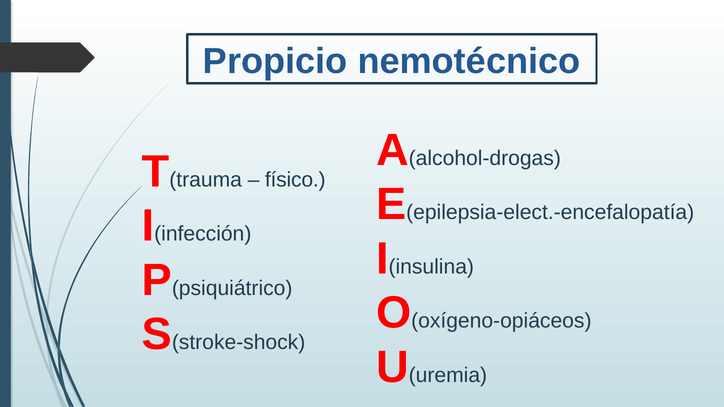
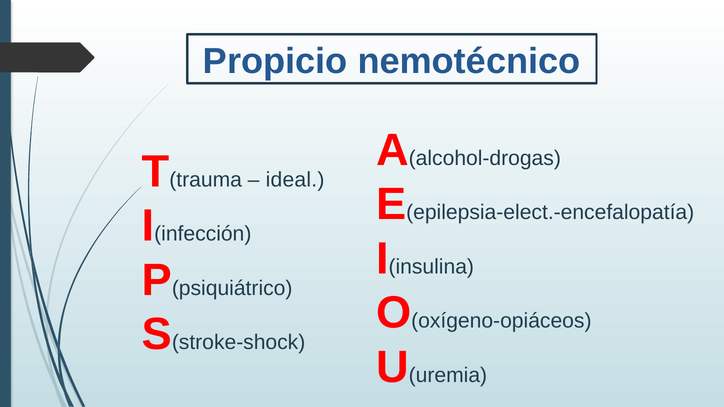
físico: físico -> ideal
